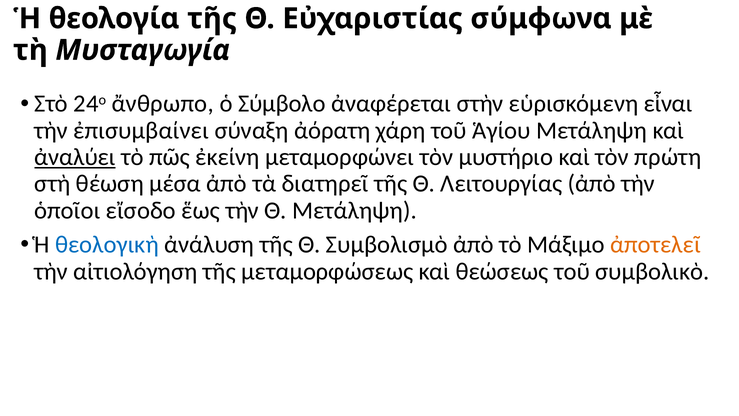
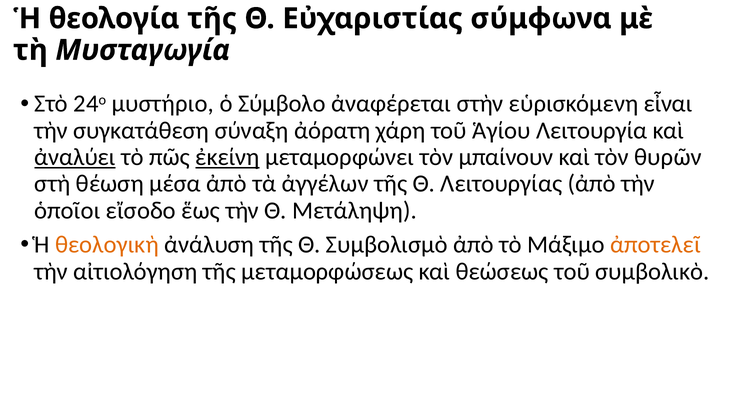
ἄνθρωπο: ἄνθρωπο -> μυστήριο
ἐπισυμβαίνει: ἐπισυμβαίνει -> συγκατάθεση
Ἁγίου Μετάληψη: Μετάληψη -> Λειτουργία
ἐκείνη underline: none -> present
μυστήριο: μυστήριο -> μπαίνουν
πρώτη: πρώτη -> θυρῶν
διατηρεῖ: διατηρεῖ -> ἀγγέλων
θεολογικὴ colour: blue -> orange
